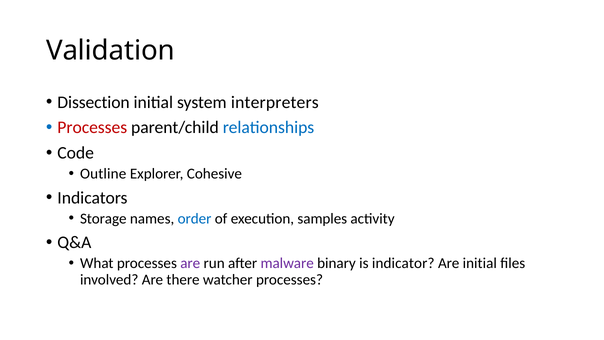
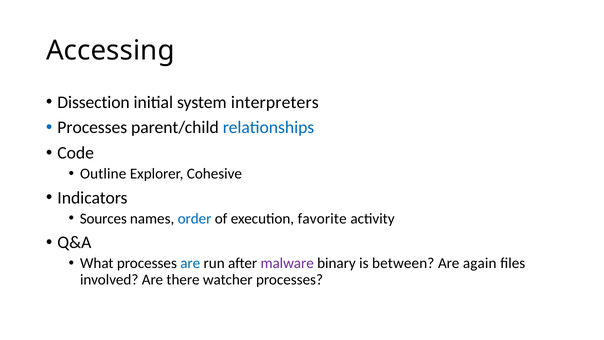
Validation: Validation -> Accessing
Processes at (92, 127) colour: red -> black
Storage: Storage -> Sources
samples: samples -> favorite
are at (190, 263) colour: purple -> blue
indicator: indicator -> between
Are initial: initial -> again
